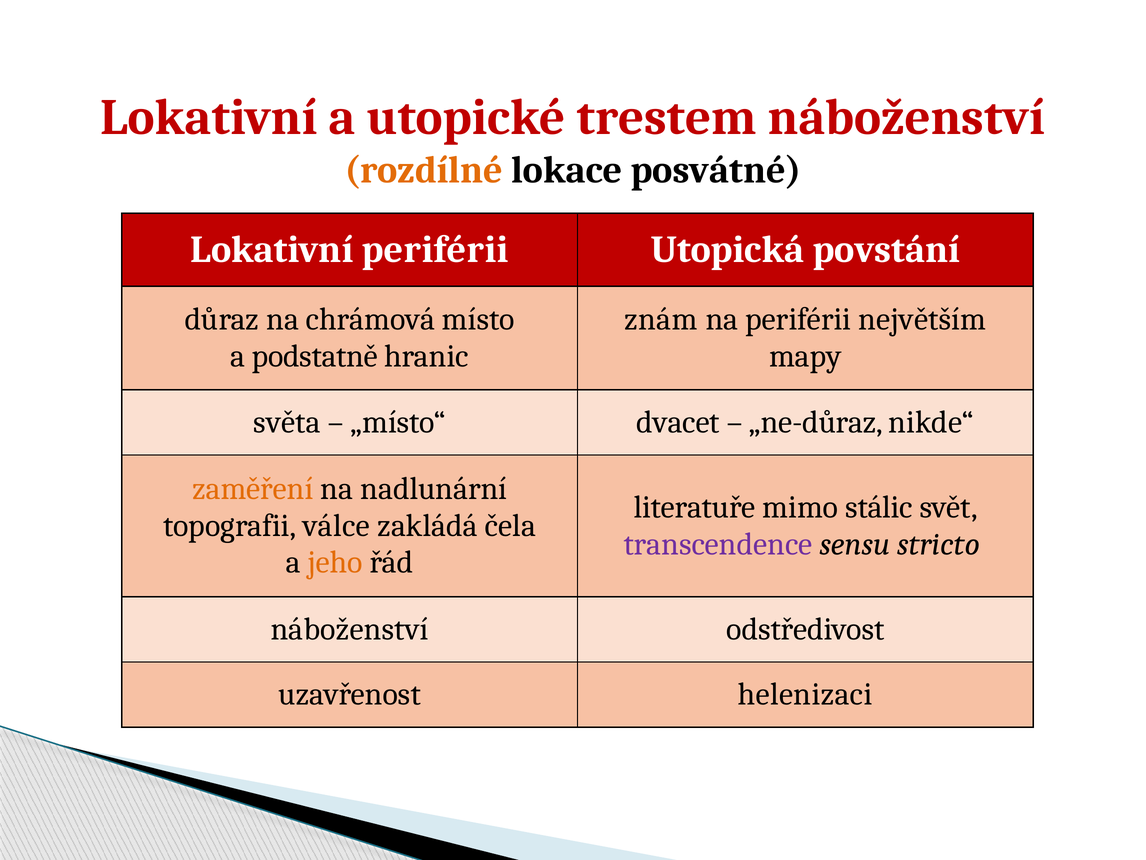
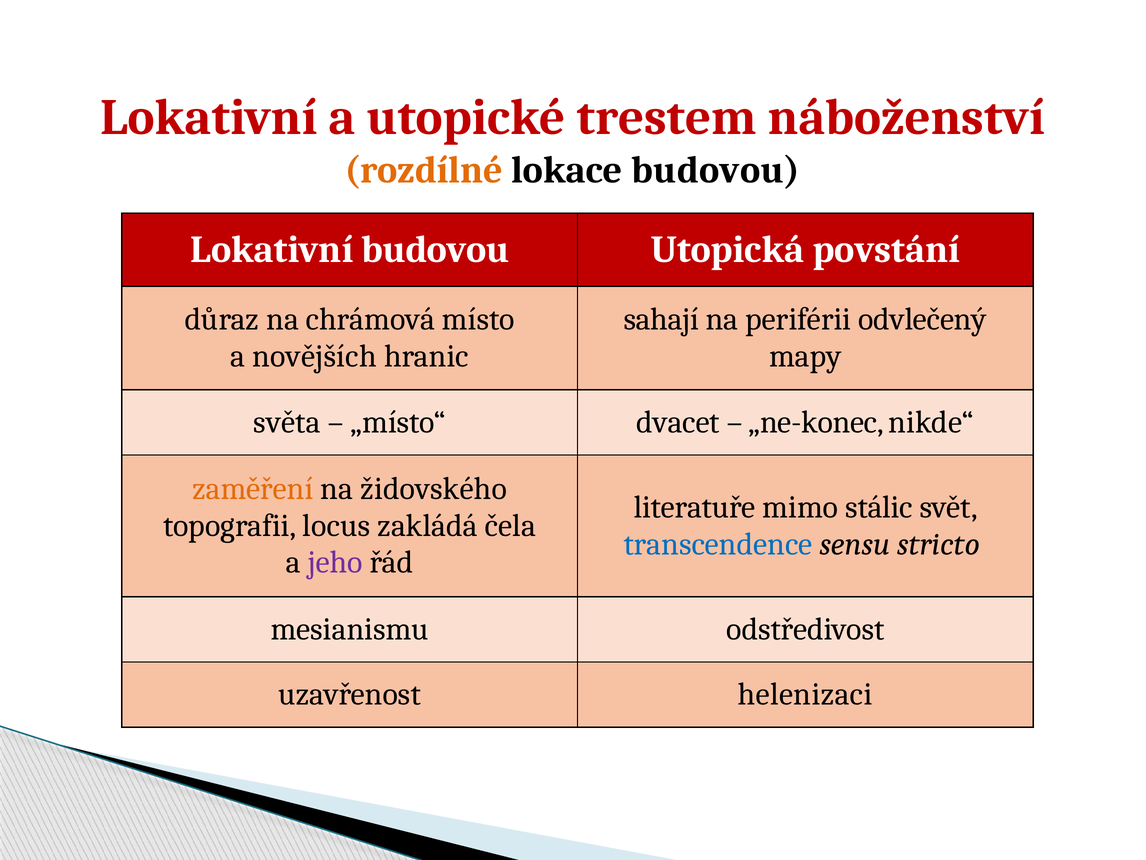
lokace posvátné: posvátné -> budovou
Lokativní periférii: periférii -> budovou
znám: znám -> sahají
největším: největším -> odvlečený
podstatně: podstatně -> novějších
„ne-důraz: „ne-důraz -> „ne-konec
nadlunární: nadlunární -> židovského
válce: válce -> locus
transcendence colour: purple -> blue
jeho colour: orange -> purple
náboženství at (350, 629): náboženství -> mesianismu
